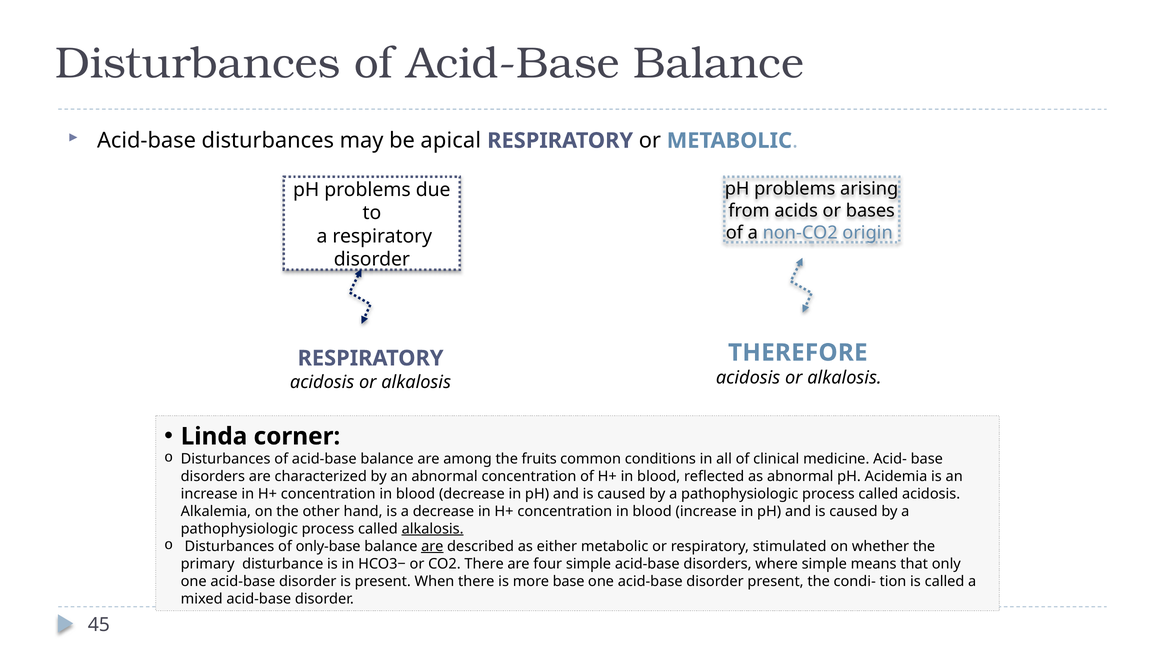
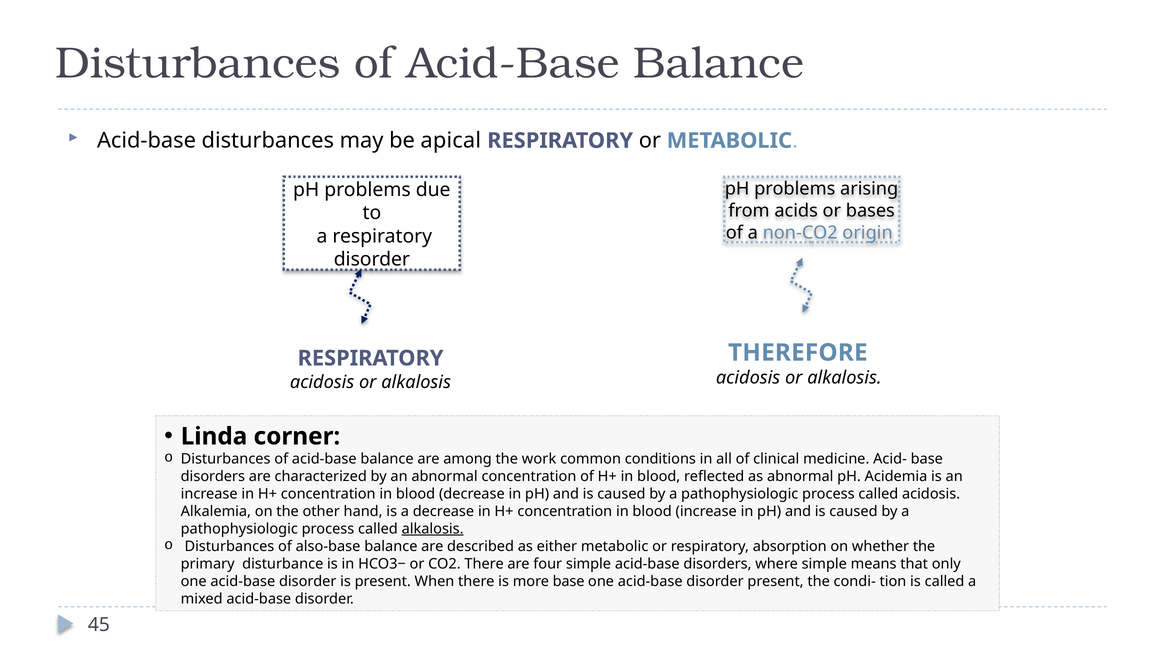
fruits: fruits -> work
only-base: only-base -> also-base
are at (432, 547) underline: present -> none
stimulated: stimulated -> absorption
